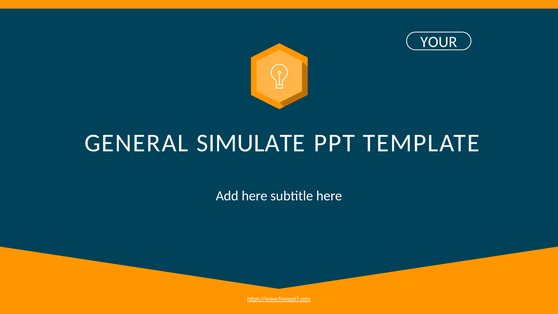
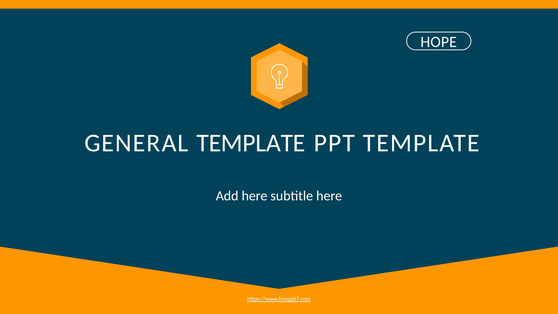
YOUR: YOUR -> HOPE
GENERAL SIMULATE: SIMULATE -> TEMPLATE
